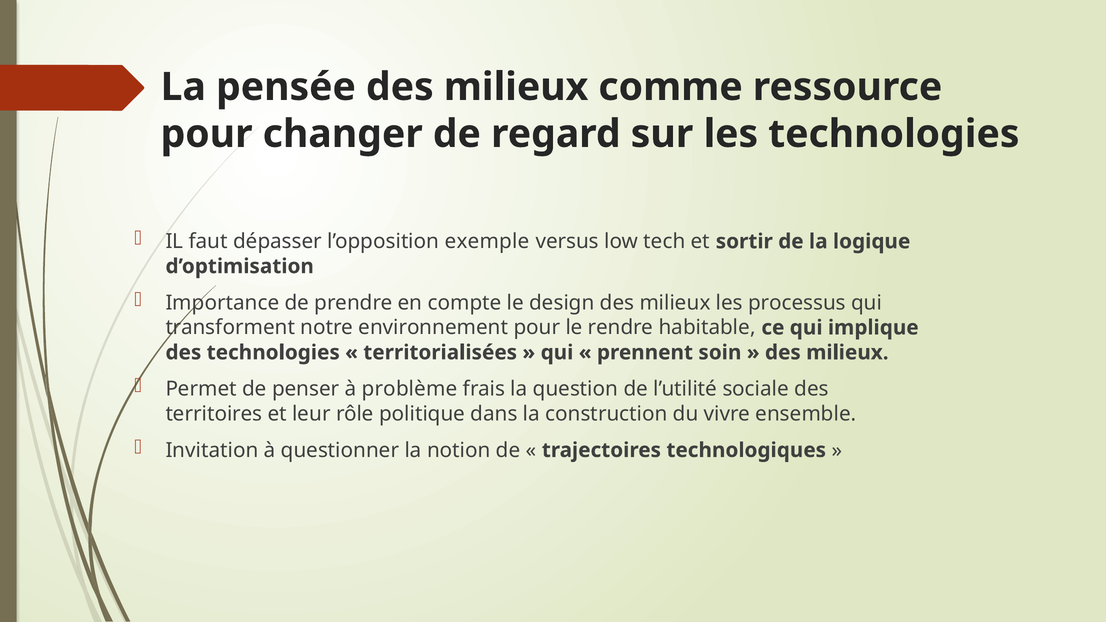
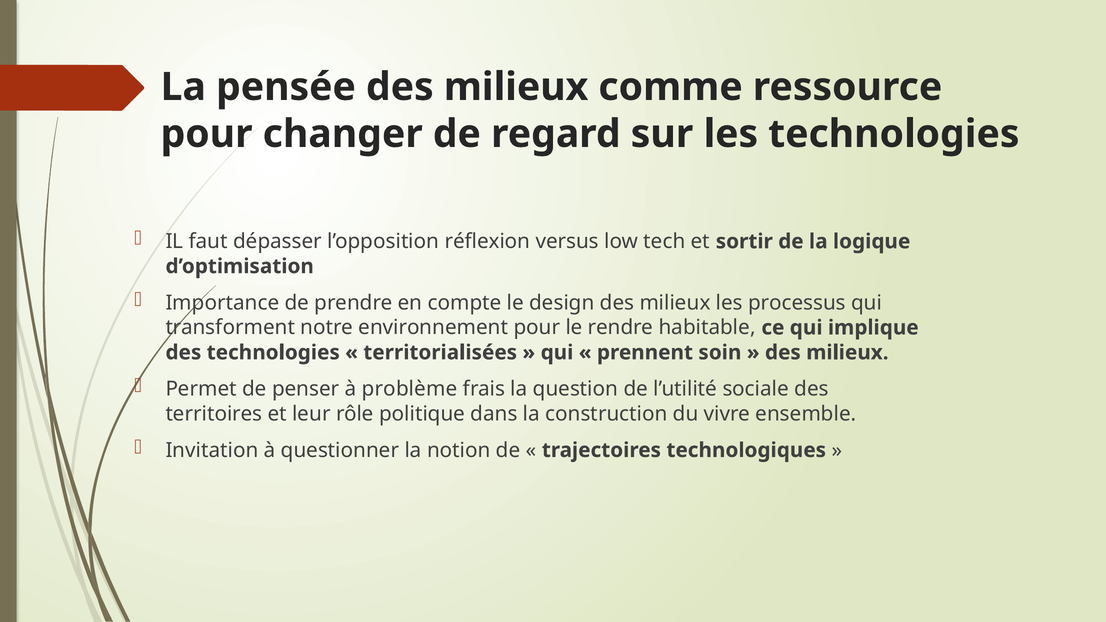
exemple: exemple -> réflexion
